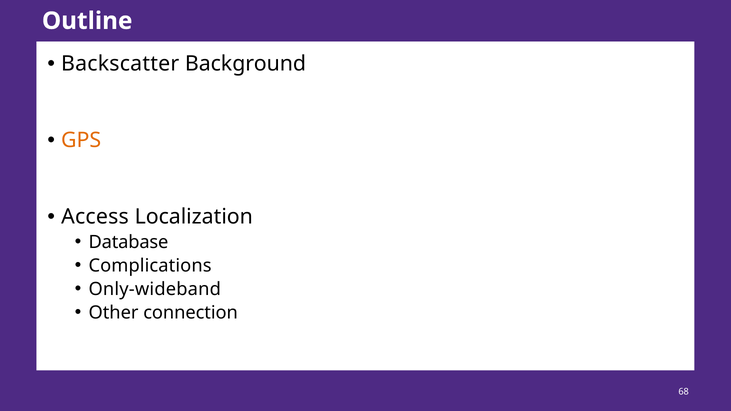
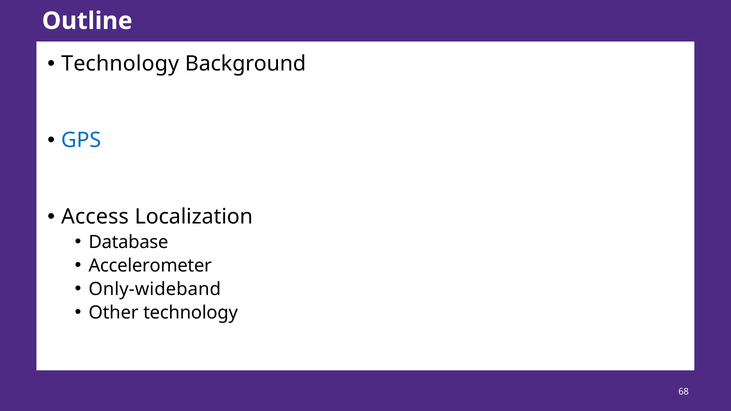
Backscatter at (120, 64): Backscatter -> Technology
GPS colour: orange -> blue
Complications: Complications -> Accelerometer
Other connection: connection -> technology
